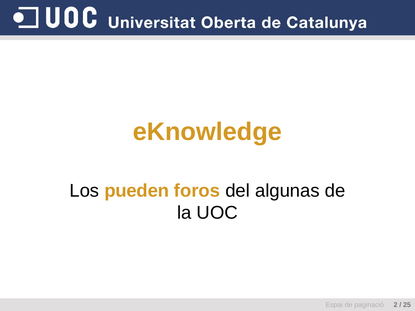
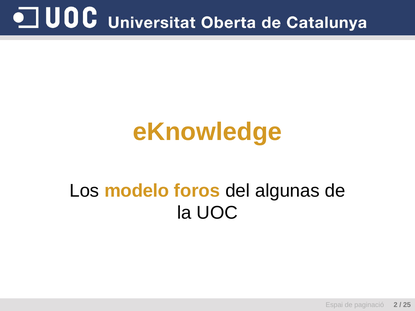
pueden: pueden -> modelo
